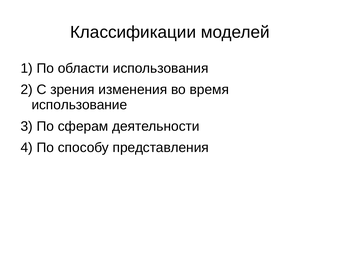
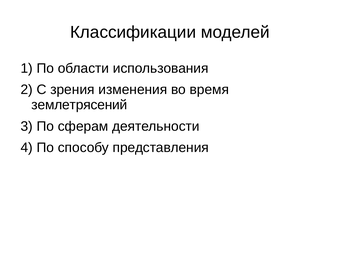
использование: использование -> землетрясений
